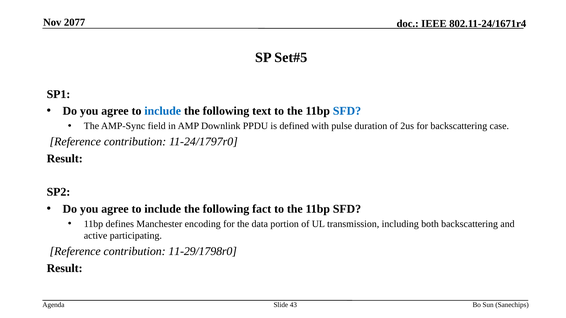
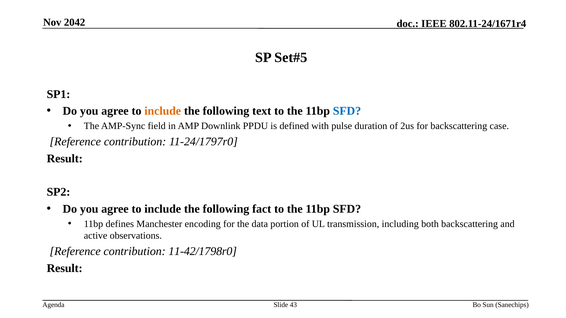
2077: 2077 -> 2042
include at (163, 111) colour: blue -> orange
participating: participating -> observations
11-29/1798r0: 11-29/1798r0 -> 11-42/1798r0
